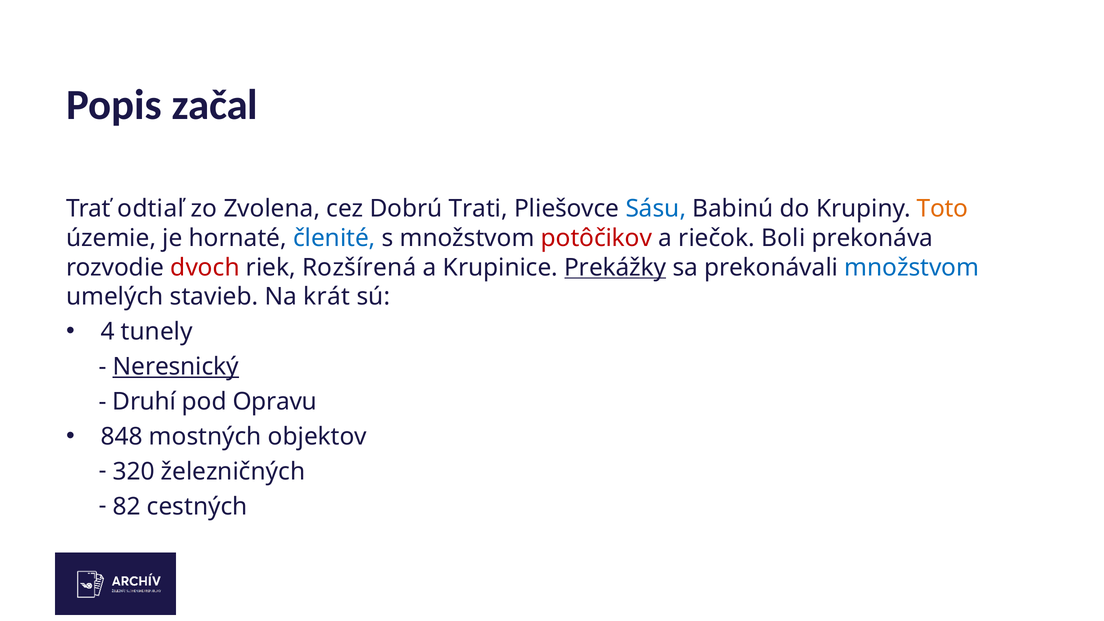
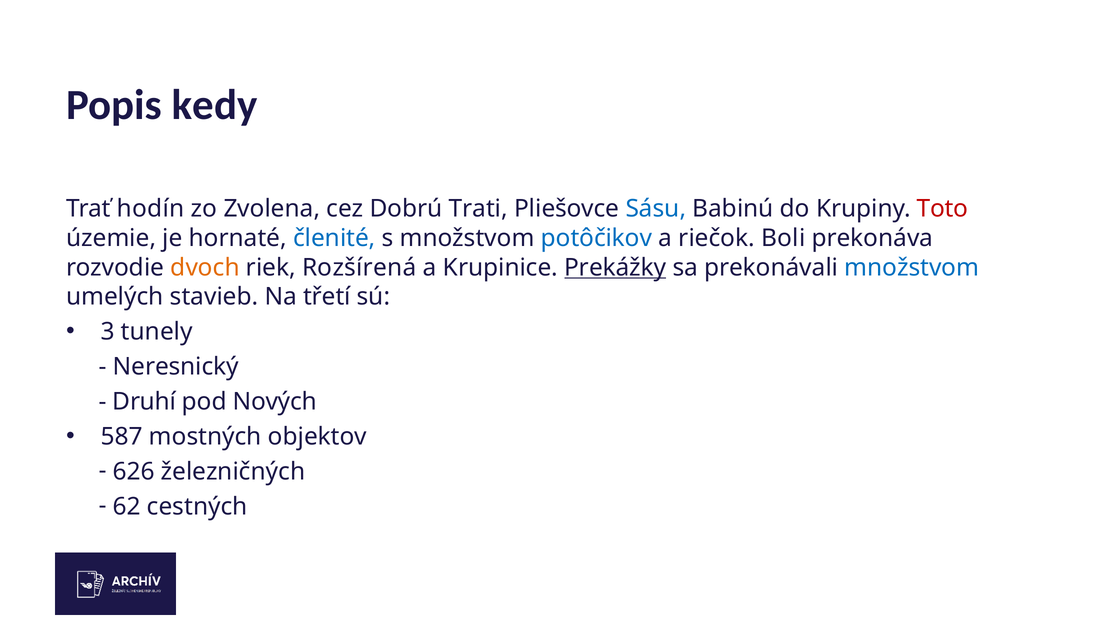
začal: začal -> kedy
odtiaľ: odtiaľ -> hodín
Toto colour: orange -> red
potôčikov colour: red -> blue
dvoch colour: red -> orange
krát: krát -> třetí
4: 4 -> 3
Neresnický underline: present -> none
Opravu: Opravu -> Nových
848: 848 -> 587
320: 320 -> 626
82: 82 -> 62
